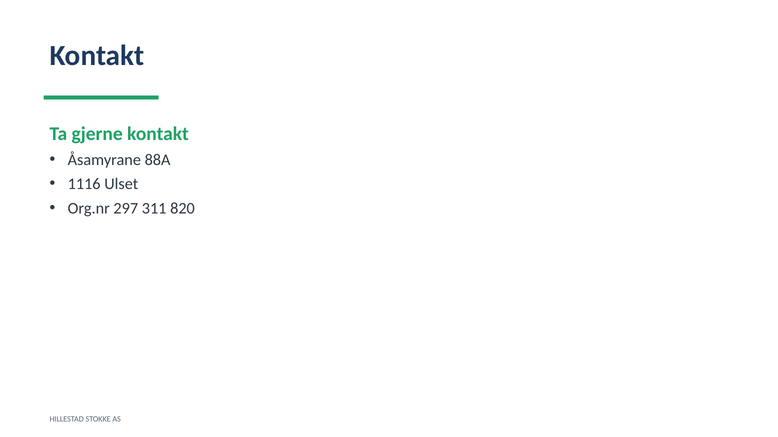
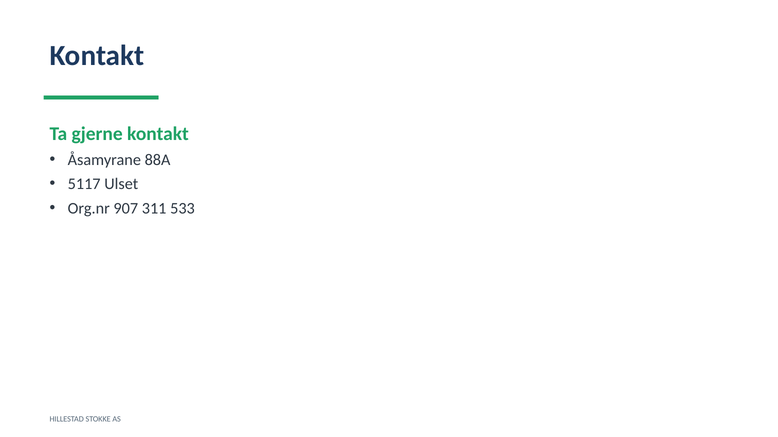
1116: 1116 -> 5117
297: 297 -> 907
820: 820 -> 533
